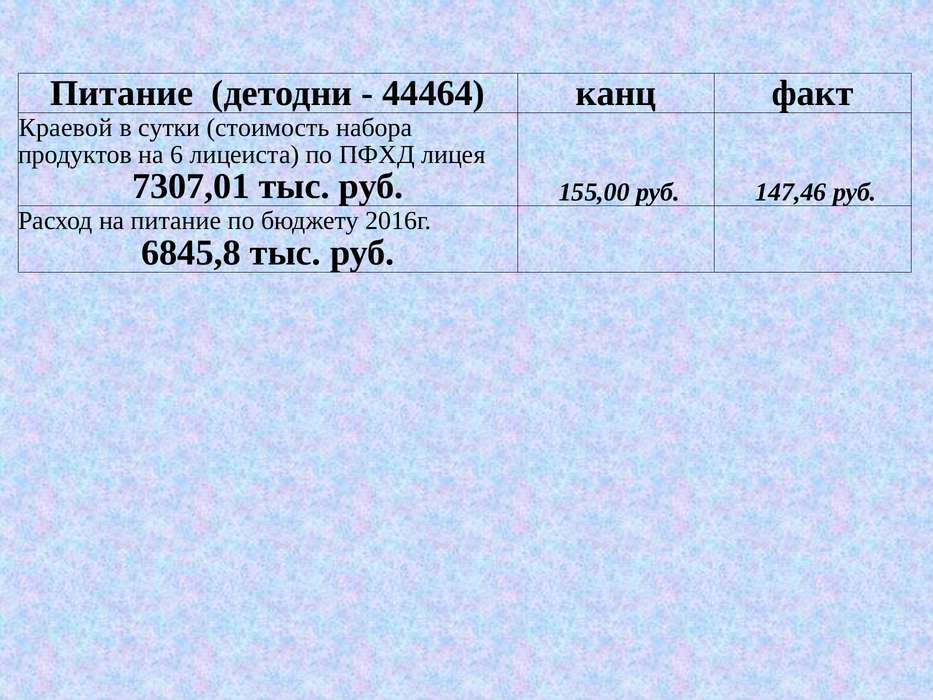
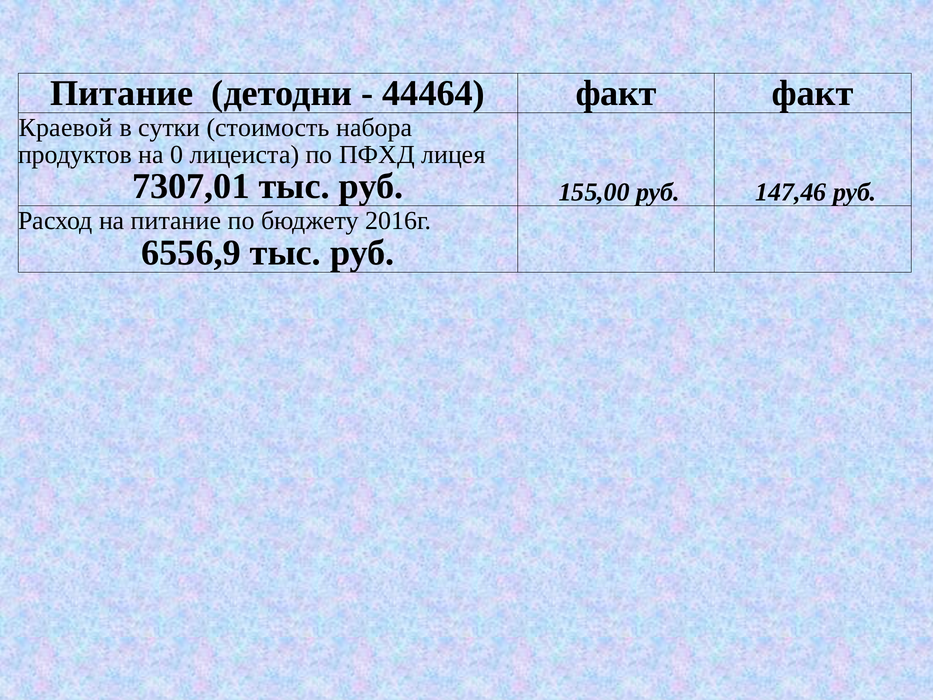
44464 канц: канц -> факт
6: 6 -> 0
6845,8: 6845,8 -> 6556,9
